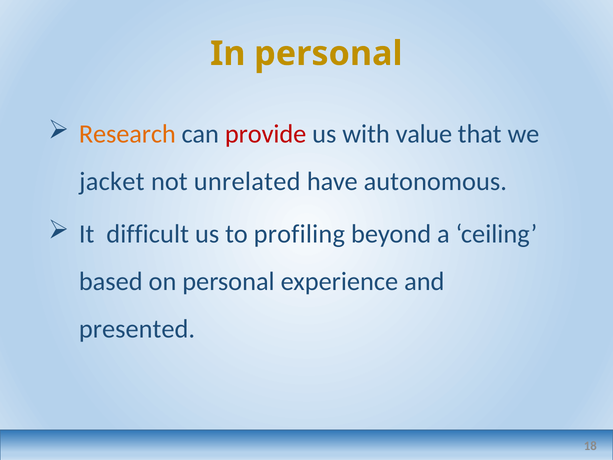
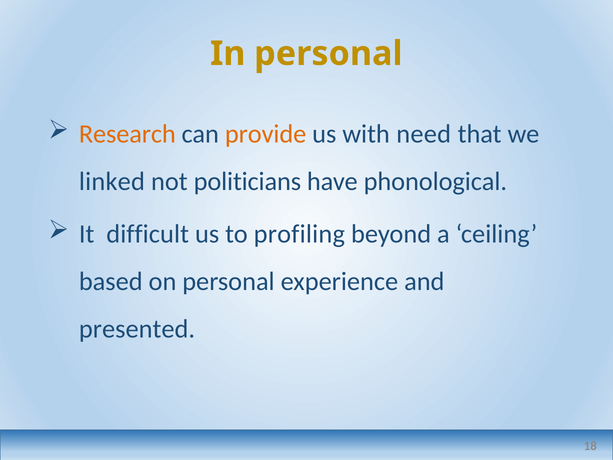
provide colour: red -> orange
value: value -> need
jacket: jacket -> linked
unrelated: unrelated -> politicians
autonomous: autonomous -> phonological
